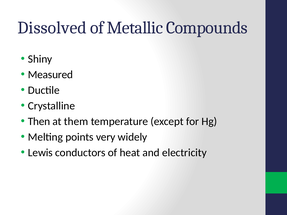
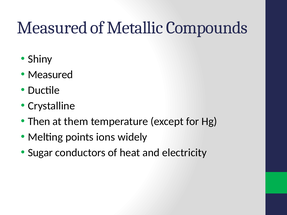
Dissolved at (52, 28): Dissolved -> Measured
very: very -> ions
Lewis: Lewis -> Sugar
